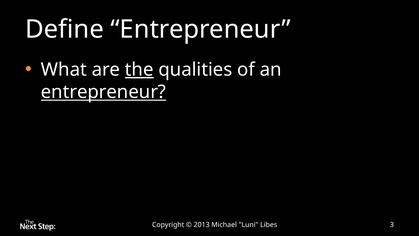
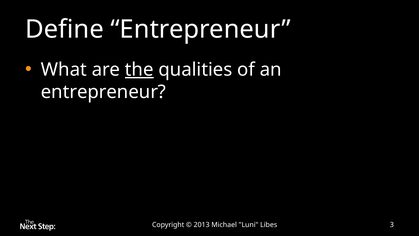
entrepreneur at (103, 92) underline: present -> none
